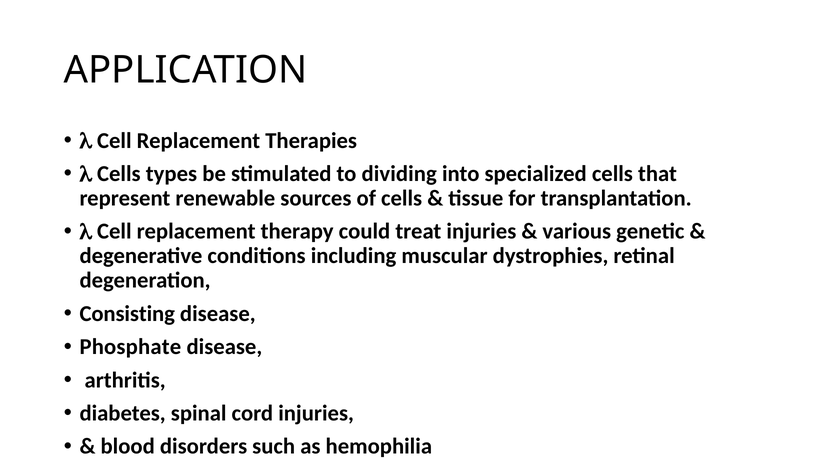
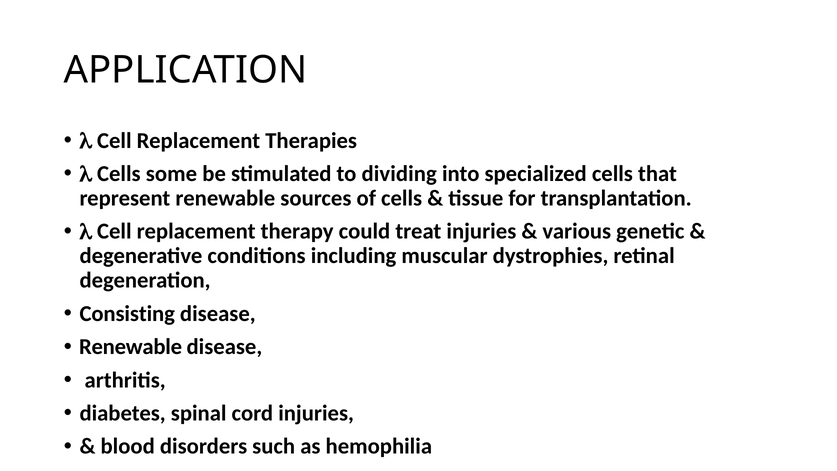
types: types -> some
Phosphate at (130, 347): Phosphate -> Renewable
